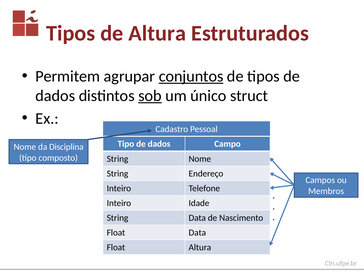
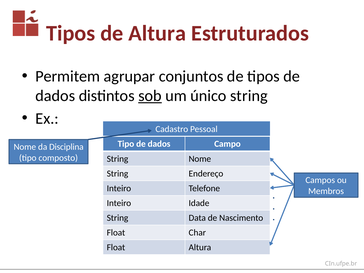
conjuntos underline: present -> none
único struct: struct -> string
Float Data: Data -> Char
